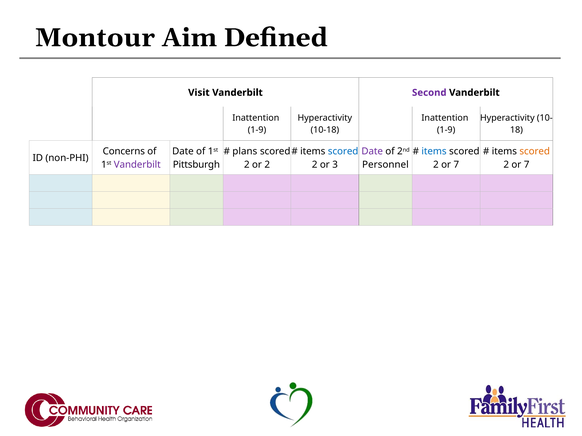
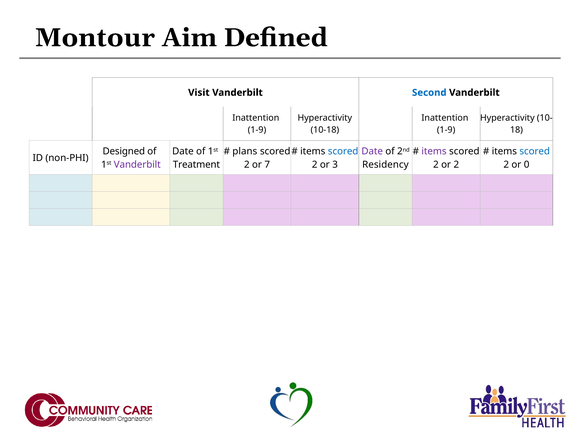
Second colour: purple -> blue
Concerns: Concerns -> Designed
items at (434, 152) colour: blue -> purple
scored at (535, 152) colour: orange -> blue
Pittsburgh: Pittsburgh -> Treatment
or 2: 2 -> 7
Personnel: Personnel -> Residency
7 at (456, 165): 7 -> 2
7 at (527, 165): 7 -> 0
